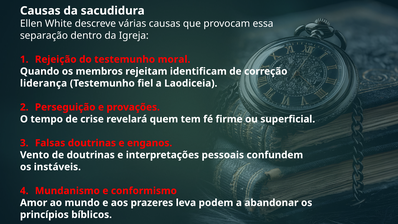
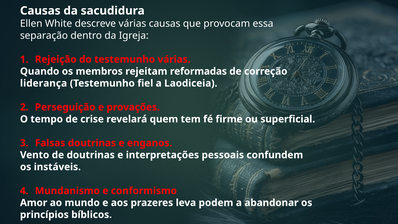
testemunho moral: moral -> várias
identificam: identificam -> reformadas
